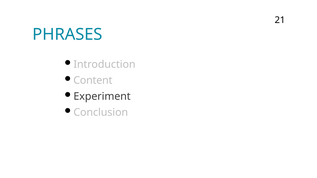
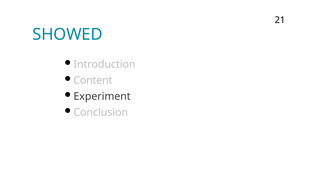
PHRASES: PHRASES -> SHOWED
